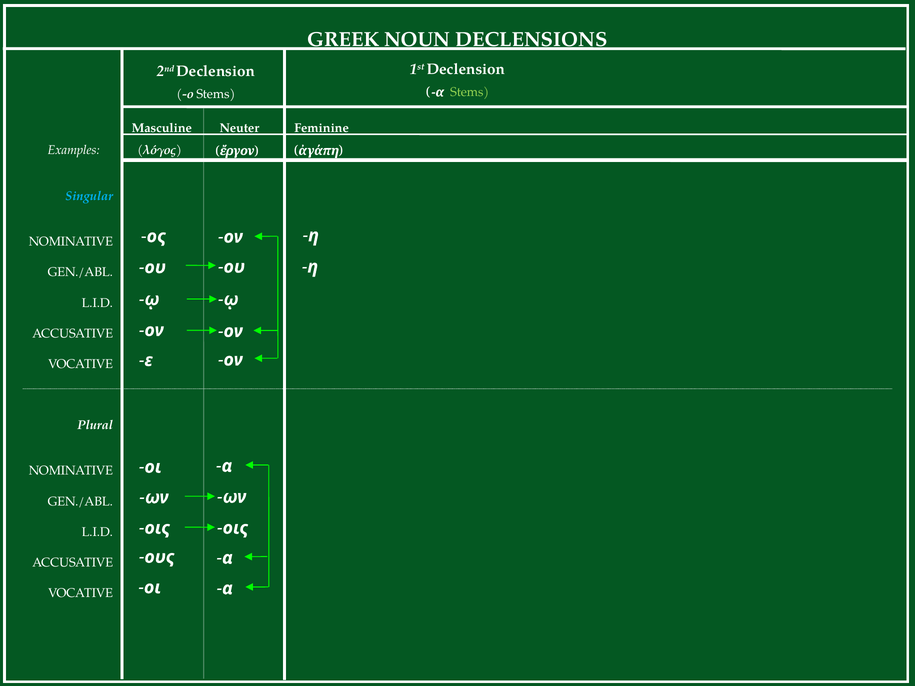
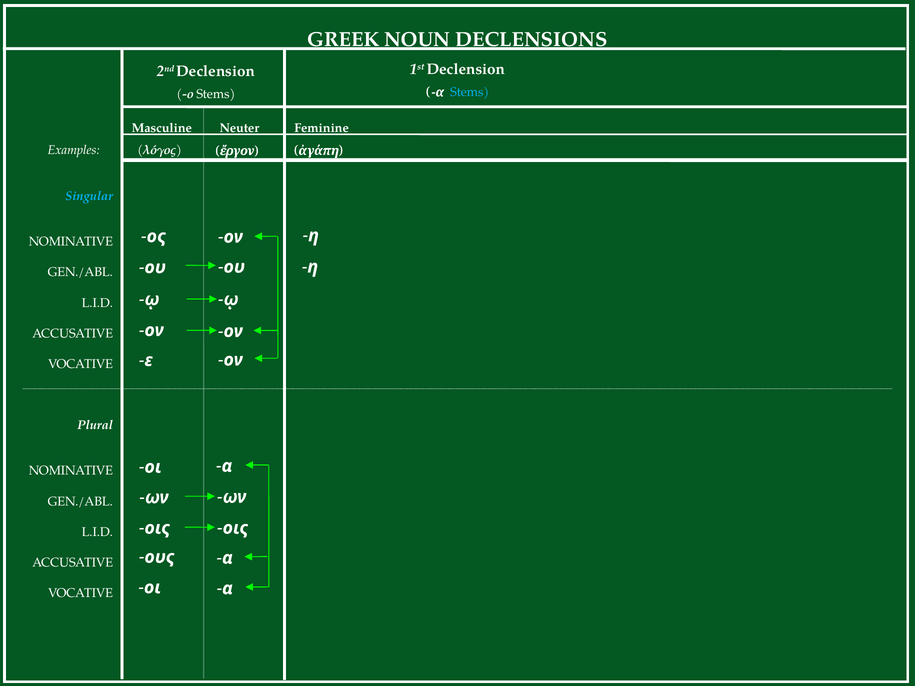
Stems at (470, 92) colour: light green -> light blue
